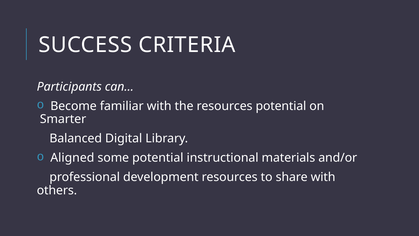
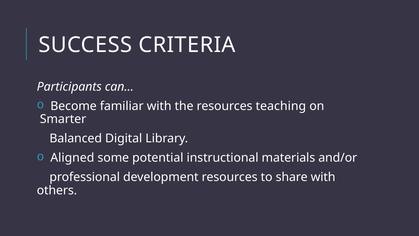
resources potential: potential -> teaching
